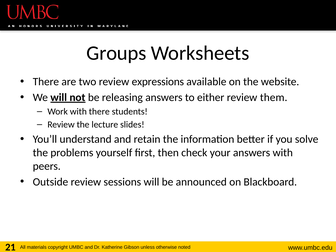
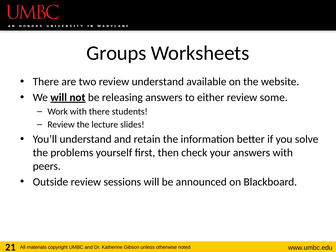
review expressions: expressions -> understand
them: them -> some
